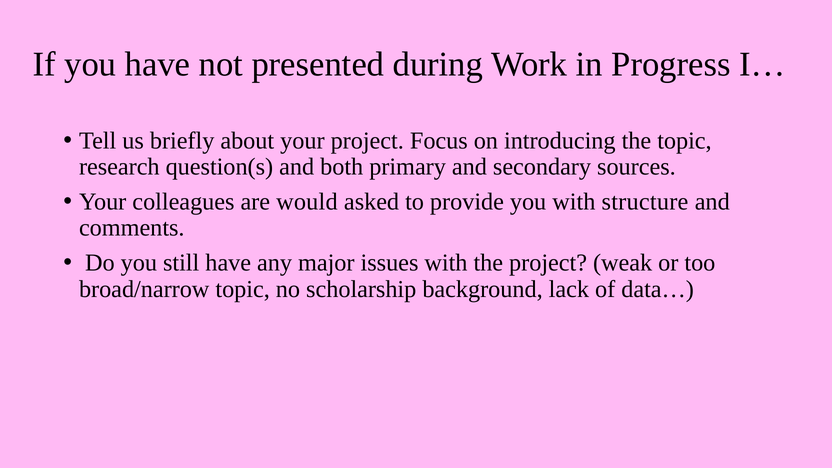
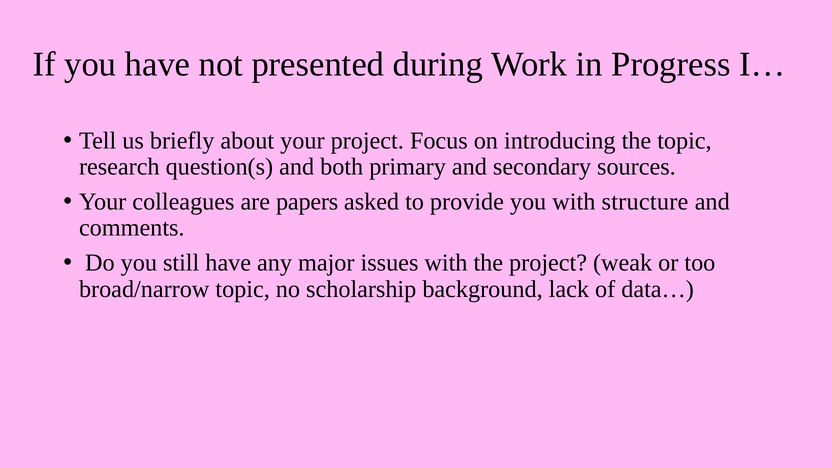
would: would -> papers
